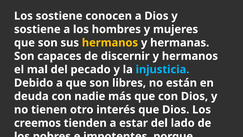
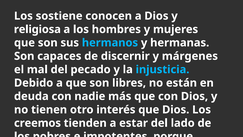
sostiene at (37, 29): sostiene -> religiosa
hermanos at (110, 43) colour: yellow -> light blue
y hermanos: hermanos -> márgenes
